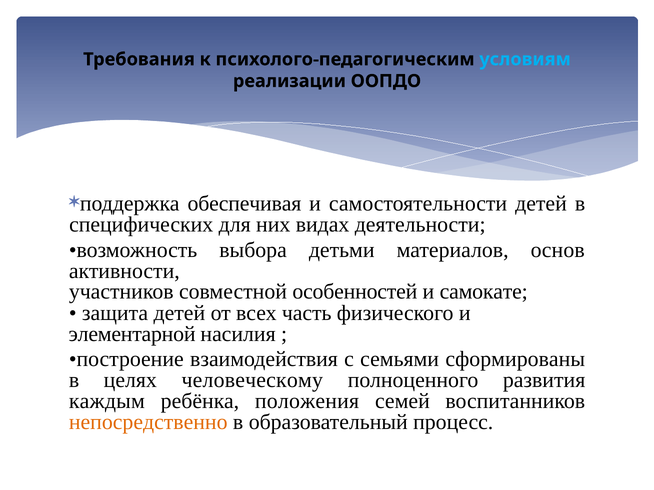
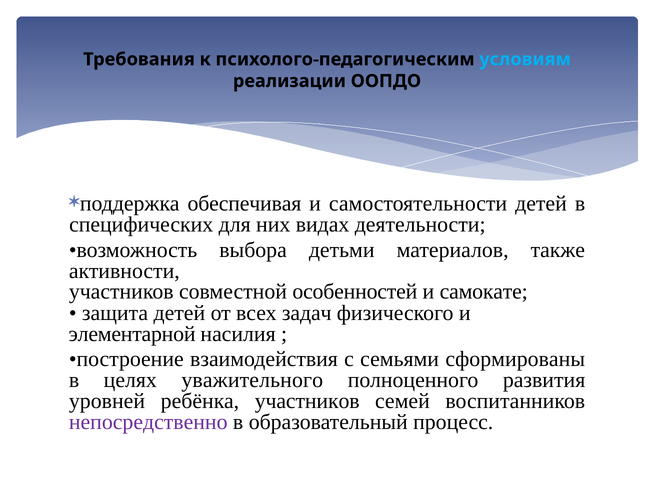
основ: основ -> также
часть: часть -> задач
человеческому: человеческому -> уважительного
каждым: каждым -> уровней
ребёнка положения: положения -> участников
непосредственно colour: orange -> purple
